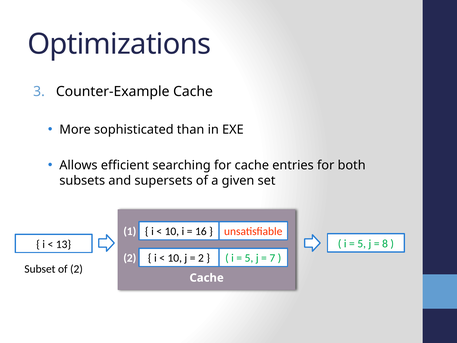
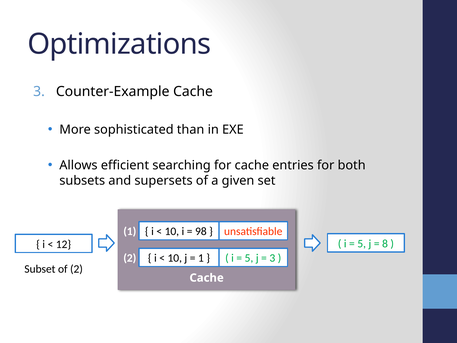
16: 16 -> 98
13: 13 -> 12
2 at (201, 258): 2 -> 1
7 at (272, 258): 7 -> 3
